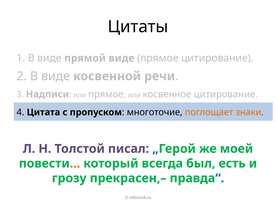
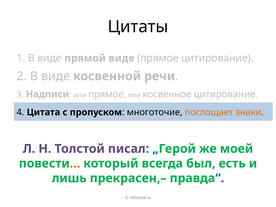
грозу: грозу -> лишь
